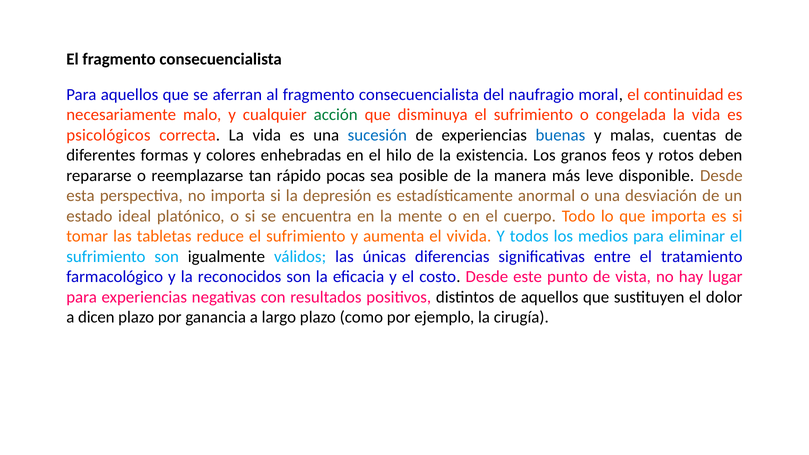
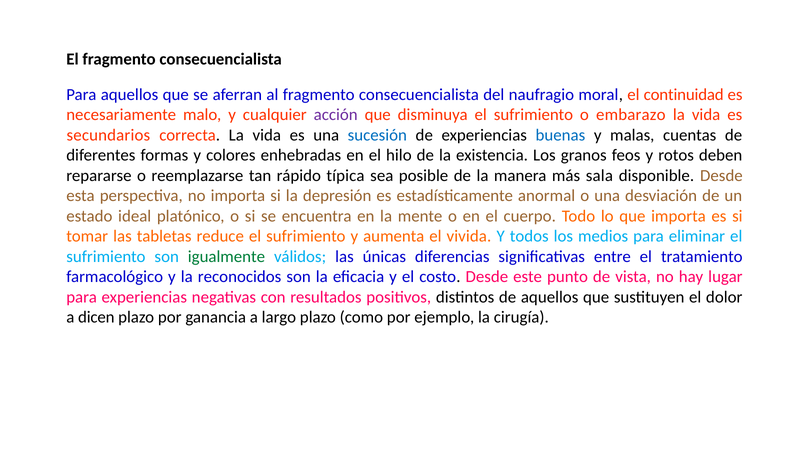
acción colour: green -> purple
congelada: congelada -> embarazo
psicológicos: psicológicos -> secundarios
pocas: pocas -> típica
leve: leve -> sala
igualmente colour: black -> green
